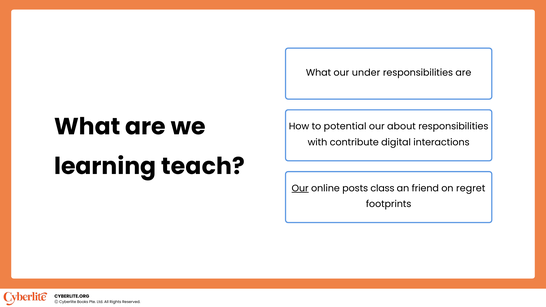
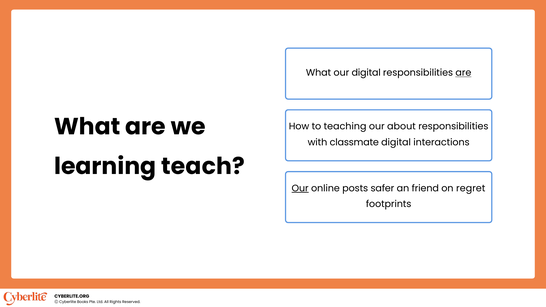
our under: under -> digital
are at (463, 73) underline: none -> present
potential: potential -> teaching
contribute: contribute -> classmate
class: class -> safer
